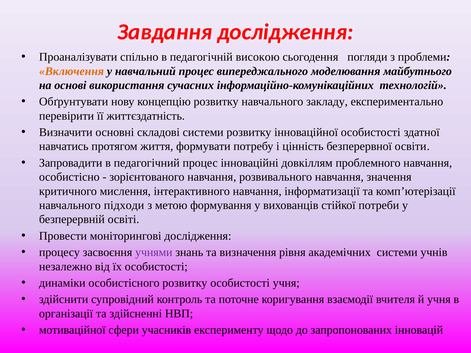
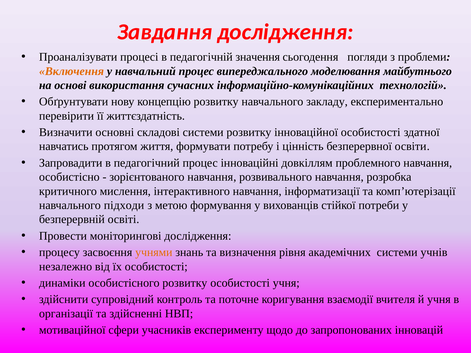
спільно: спільно -> процесі
високою: високою -> значення
значення: значення -> розробка
учнями colour: purple -> orange
